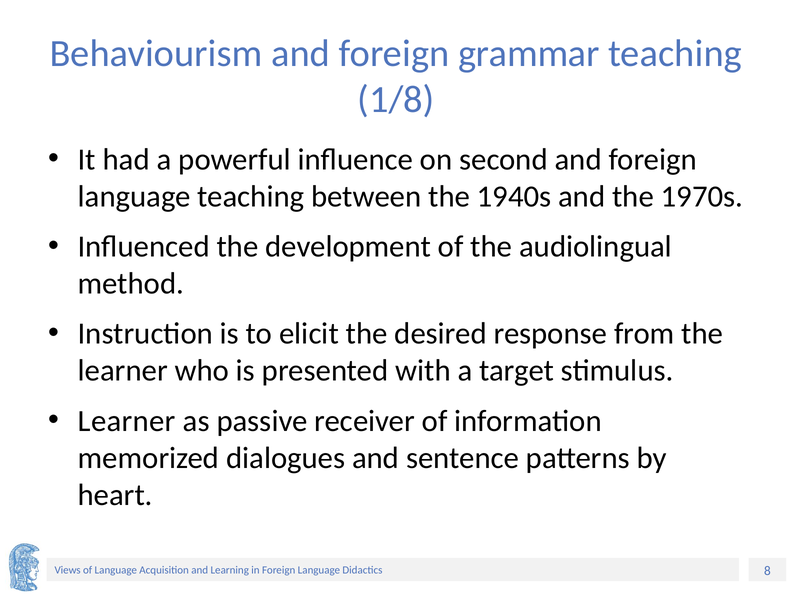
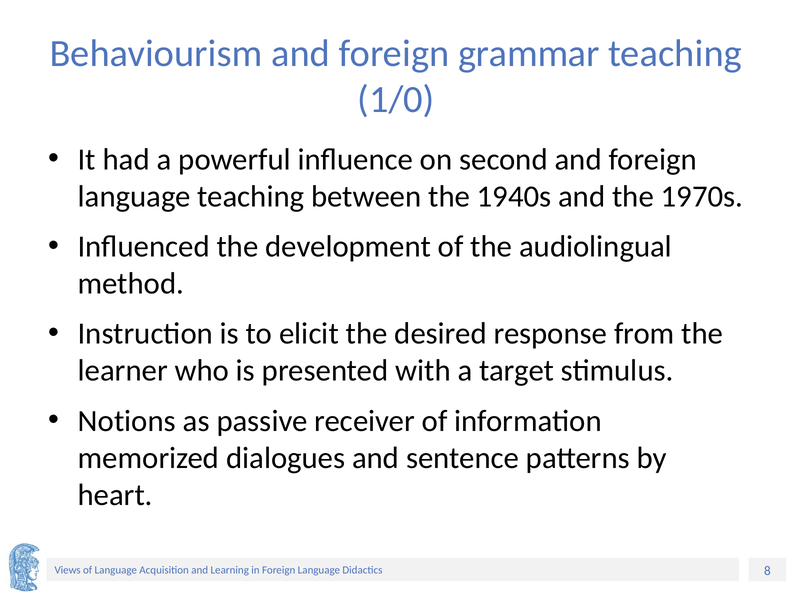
1/8: 1/8 -> 1/0
Learner at (127, 421): Learner -> Notions
